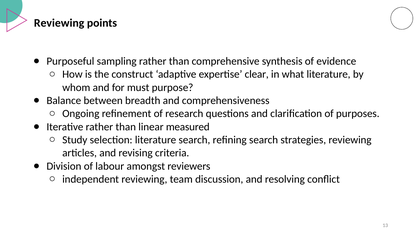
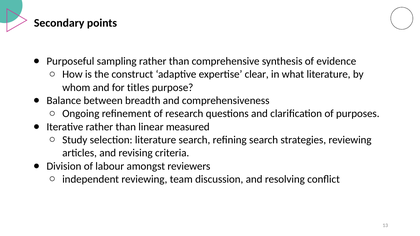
Reviewing at (59, 23): Reviewing -> Secondary
must: must -> titles
